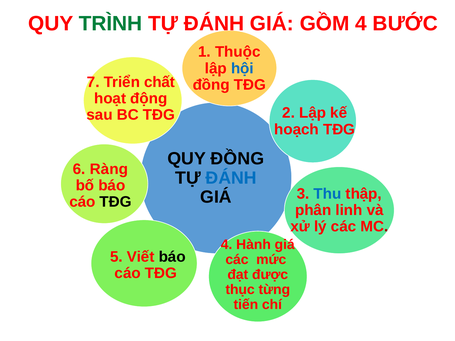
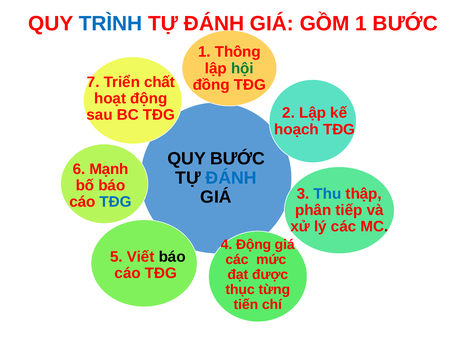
TRÌNH colour: green -> blue
GỒM 4: 4 -> 1
Thuộc: Thuộc -> Thông
hội colour: blue -> green
QUY ĐỒNG: ĐỒNG -> BƯỚC
Ràng: Ràng -> Mạnh
TĐG at (116, 202) colour: black -> blue
linh: linh -> tiếp
4 Hành: Hành -> Động
